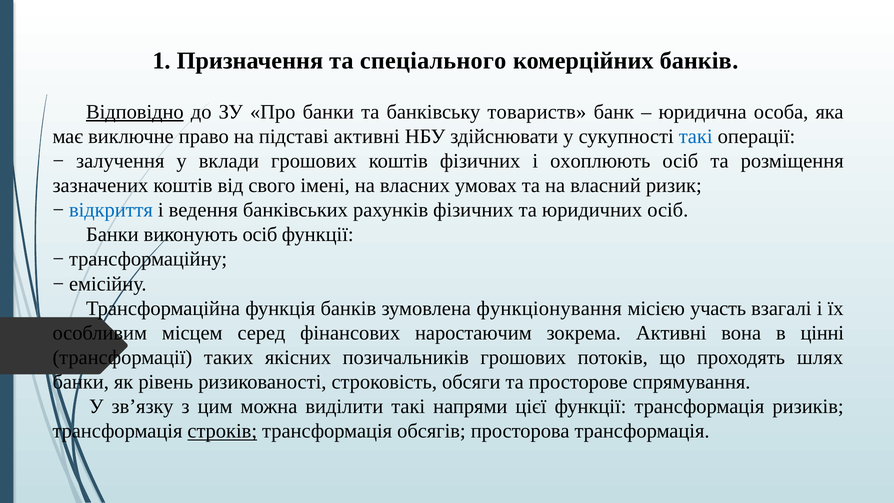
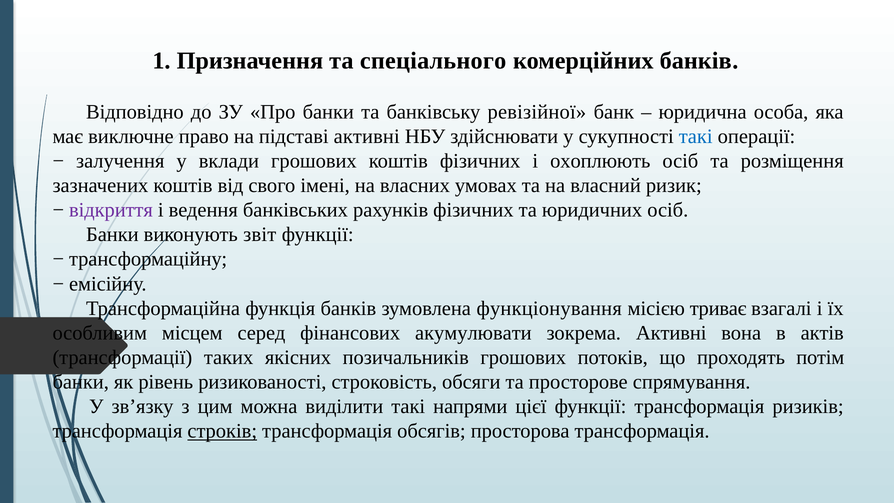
Відповідно underline: present -> none
товариств: товариств -> ревізійної
відкриття colour: blue -> purple
виконують осіб: осіб -> звіт
участь: участь -> триває
наростаючим: наростаючим -> акумулювати
цінні: цінні -> актів
шлях: шлях -> потім
